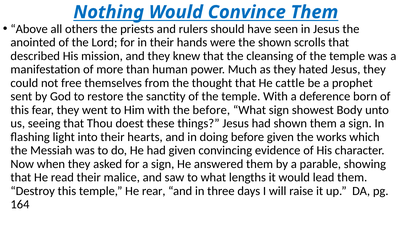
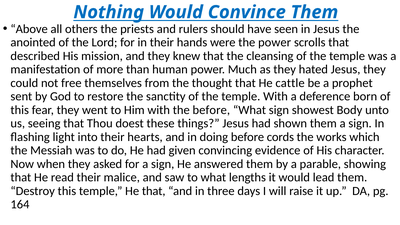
the shown: shown -> power
before given: given -> cords
He rear: rear -> that
